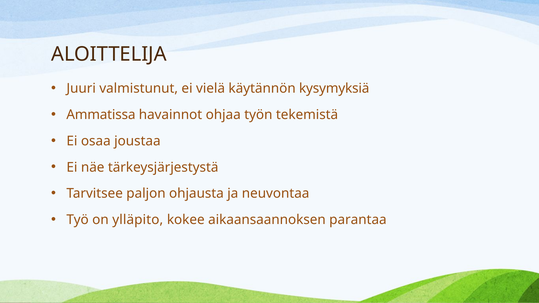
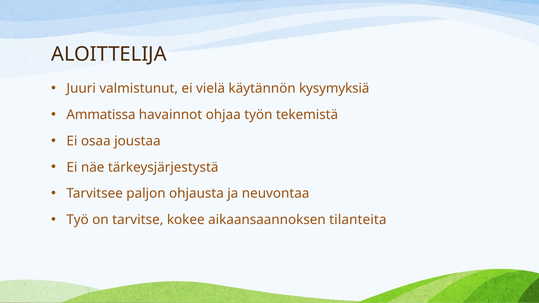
ylläpito: ylläpito -> tarvitse
parantaa: parantaa -> tilanteita
